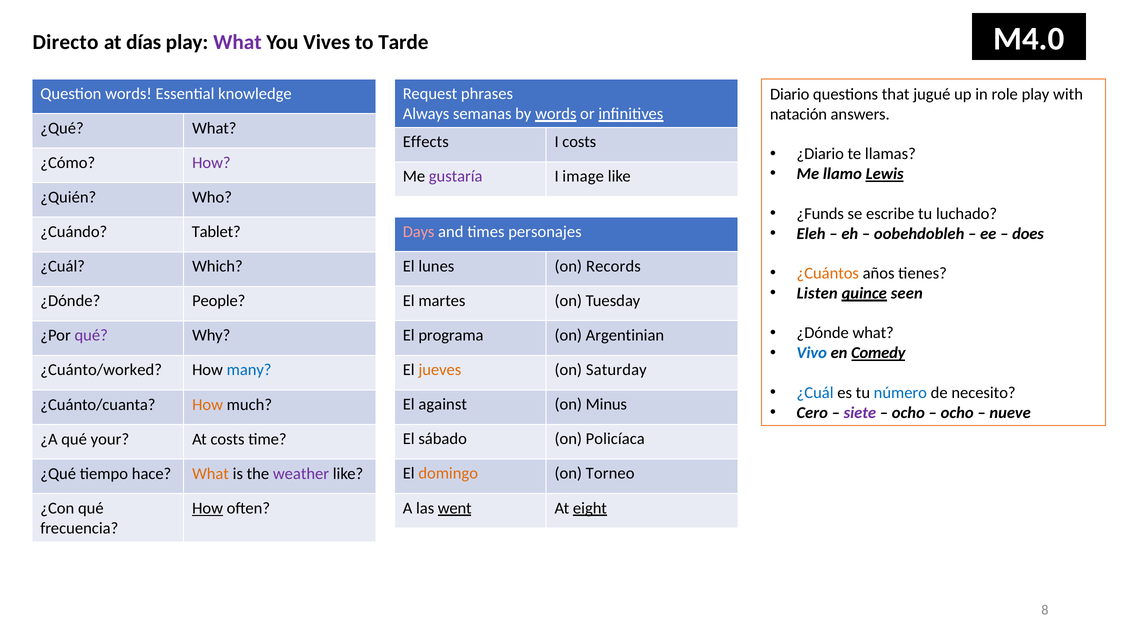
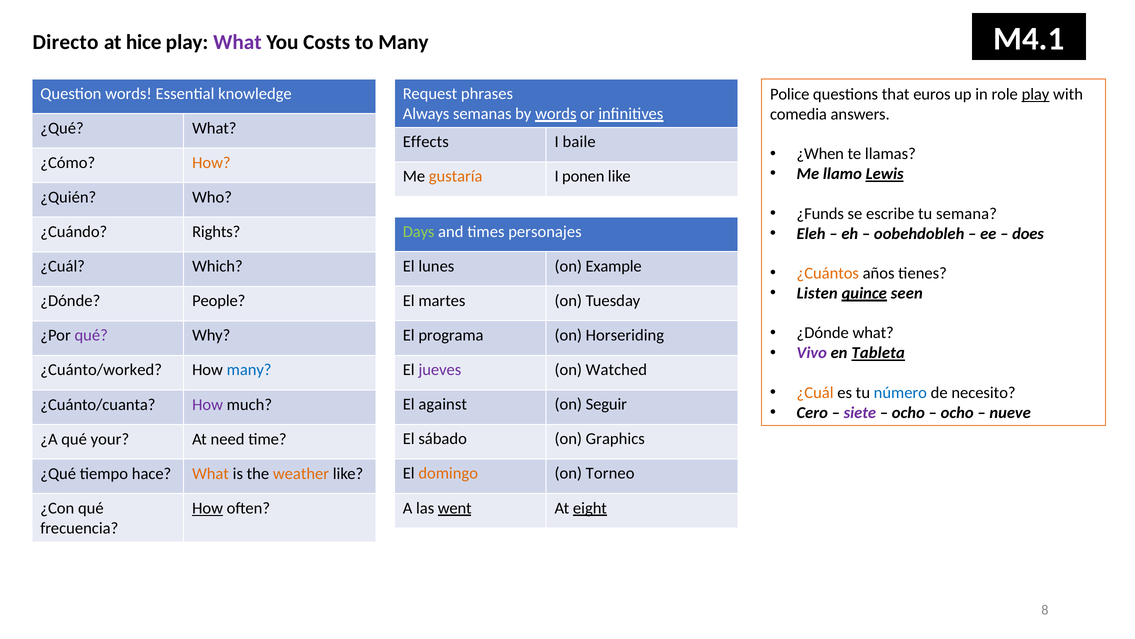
M4.0: M4.0 -> M4.1
días: días -> hice
Vives: Vives -> Costs
to Tarde: Tarde -> Many
Diario: Diario -> Police
jugué: jugué -> euros
play at (1035, 94) underline: none -> present
natación: natación -> comedia
I costs: costs -> baile
¿Diario: ¿Diario -> ¿When
How at (211, 163) colour: purple -> orange
gustaría colour: purple -> orange
image: image -> ponen
luchado: luchado -> semana
Days colour: pink -> light green
Tablet: Tablet -> Rights
Records: Records -> Example
Argentinian: Argentinian -> Horseriding
Vivo colour: blue -> purple
Comedy: Comedy -> Tableta
jueves colour: orange -> purple
Saturday: Saturday -> Watched
¿Cuál at (815, 392) colour: blue -> orange
Minus: Minus -> Seguir
How at (208, 404) colour: orange -> purple
Policíaca: Policíaca -> Graphics
At costs: costs -> need
weather colour: purple -> orange
